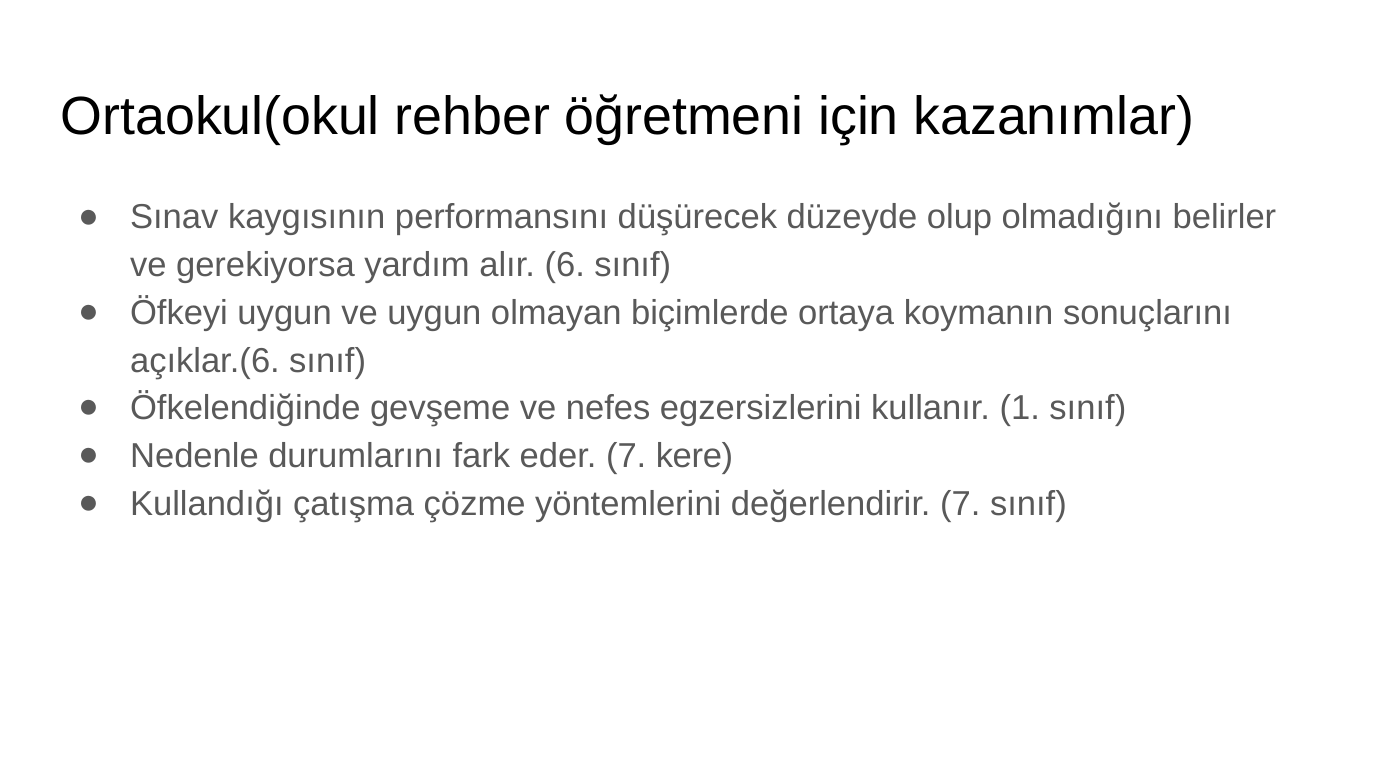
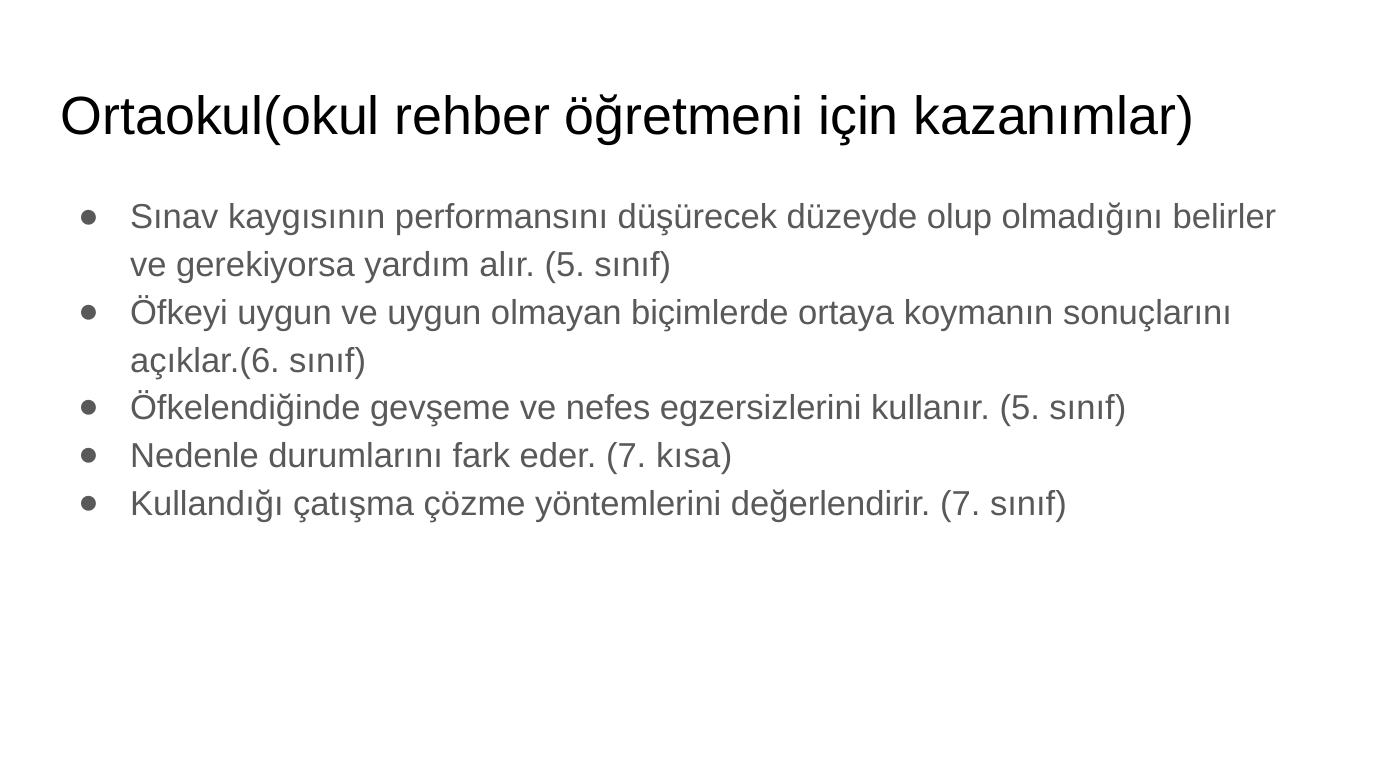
alır 6: 6 -> 5
kullanır 1: 1 -> 5
kere: kere -> kısa
